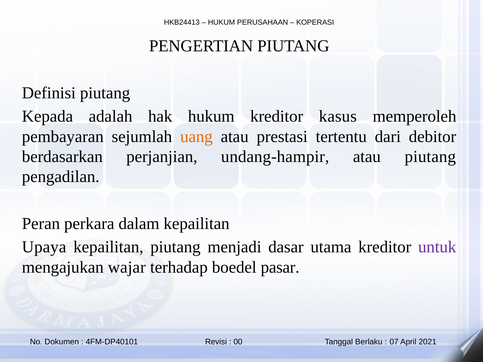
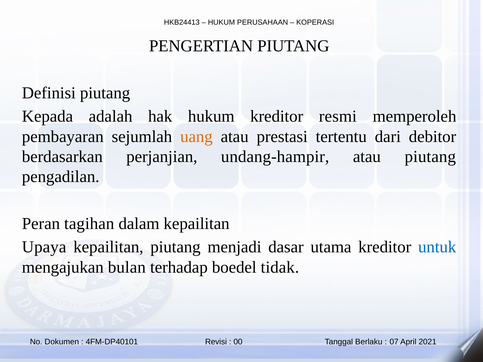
kasus: kasus -> resmi
perkara: perkara -> tagihan
untuk colour: purple -> blue
wajar: wajar -> bulan
pasar: pasar -> tidak
